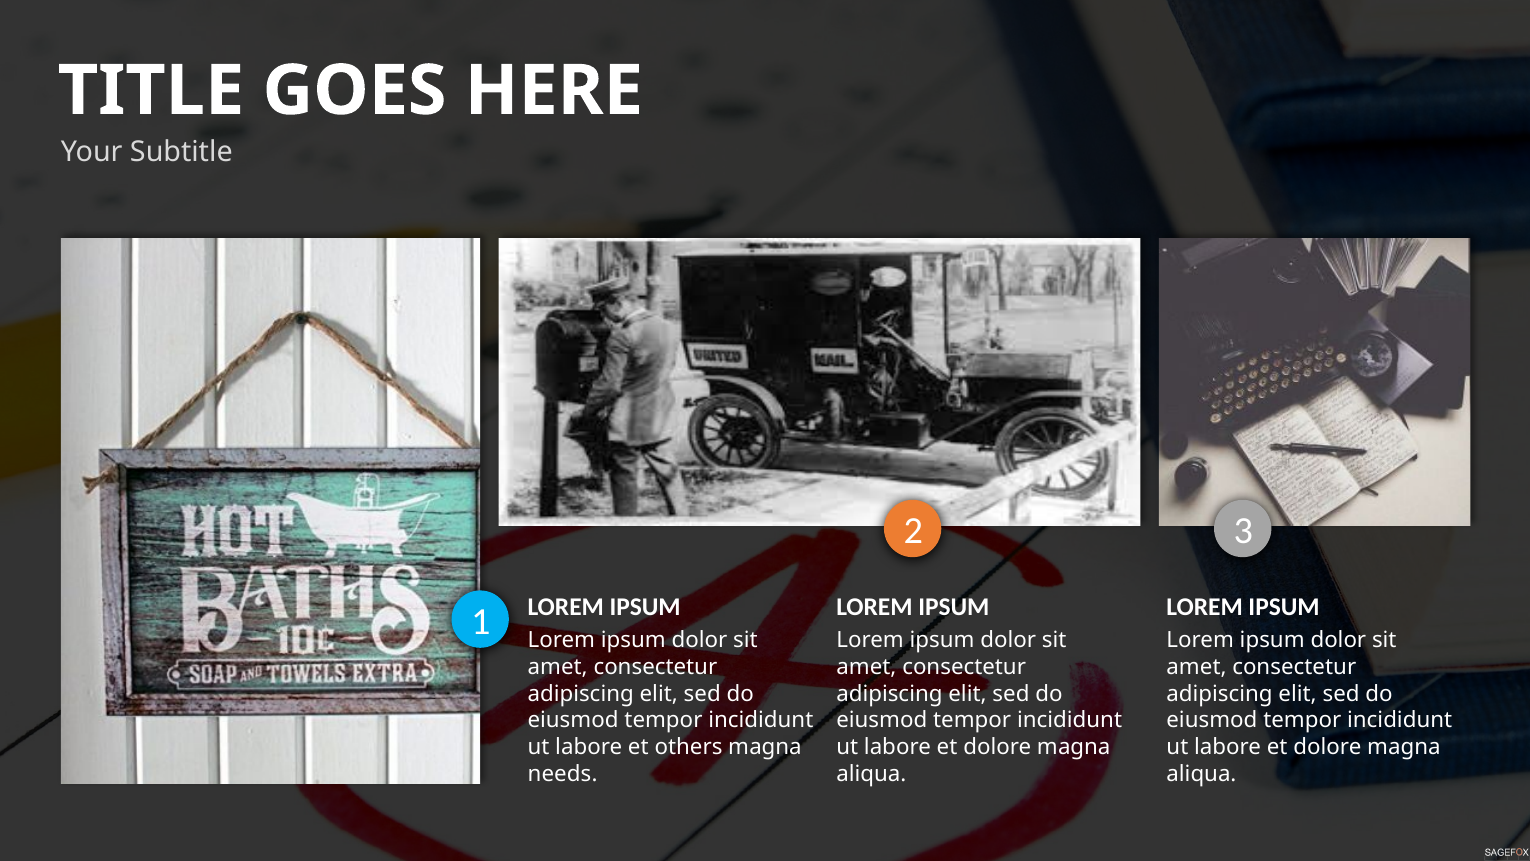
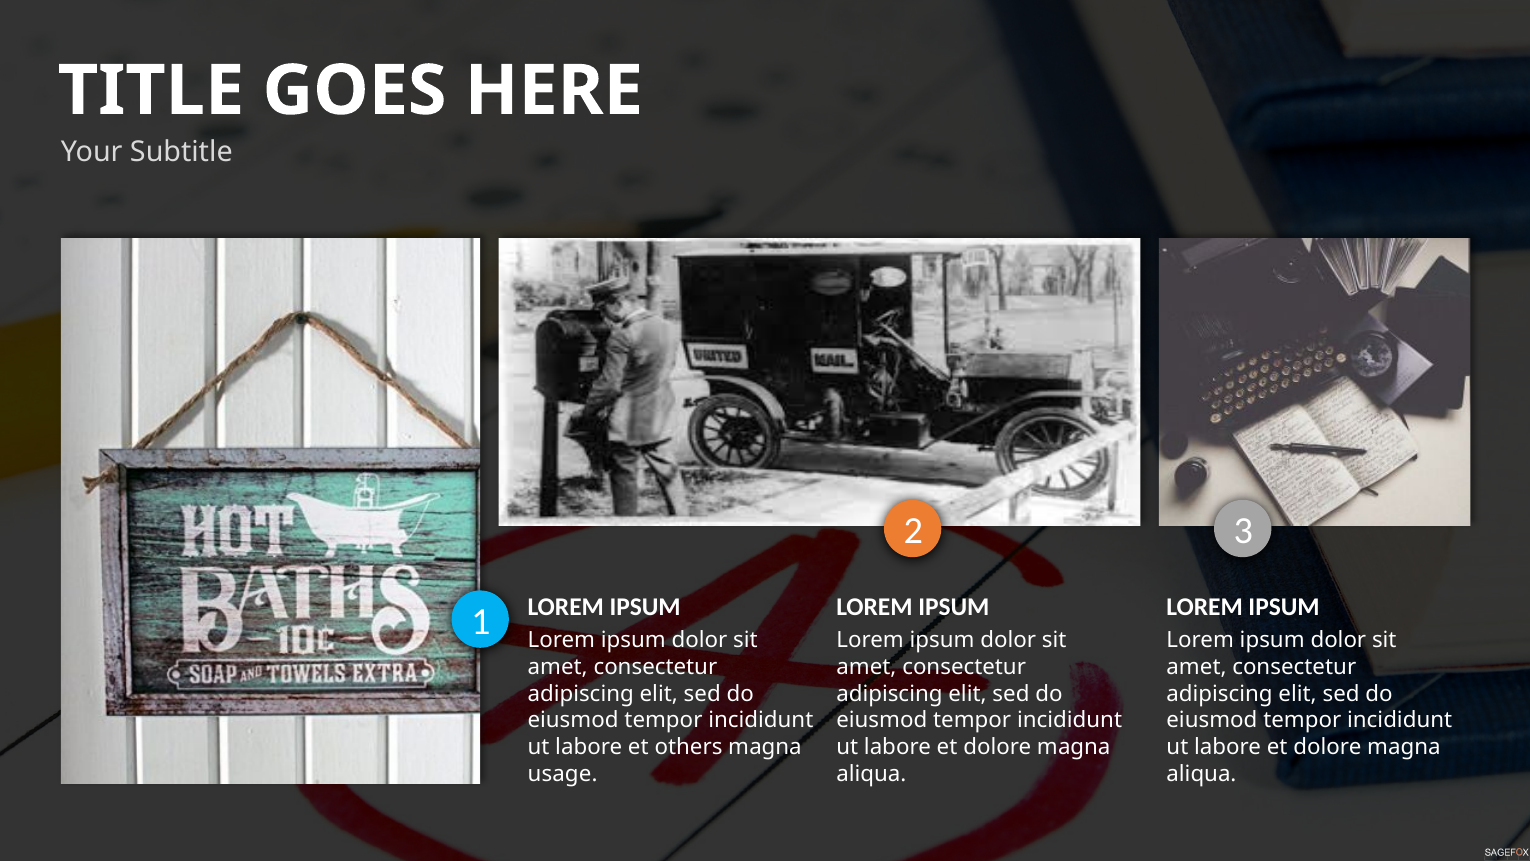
needs: needs -> usage
